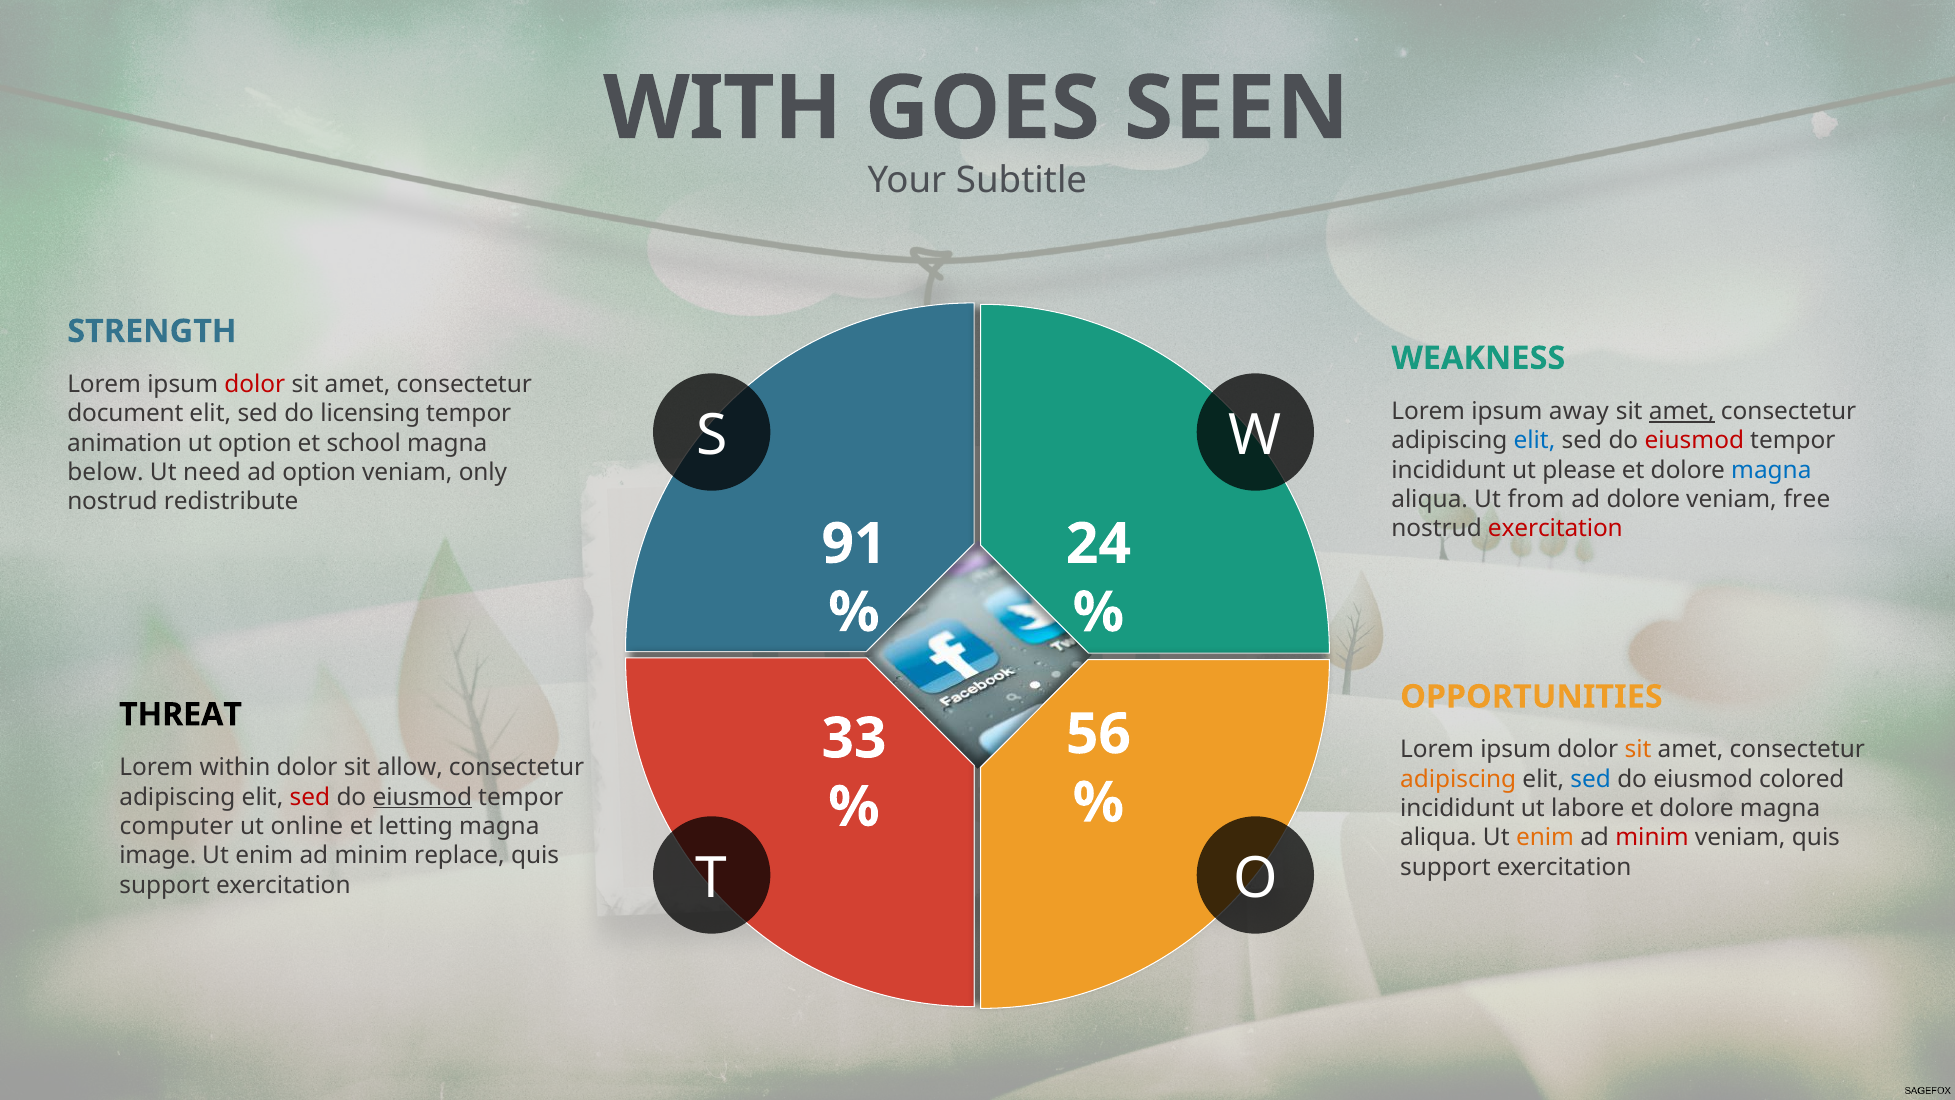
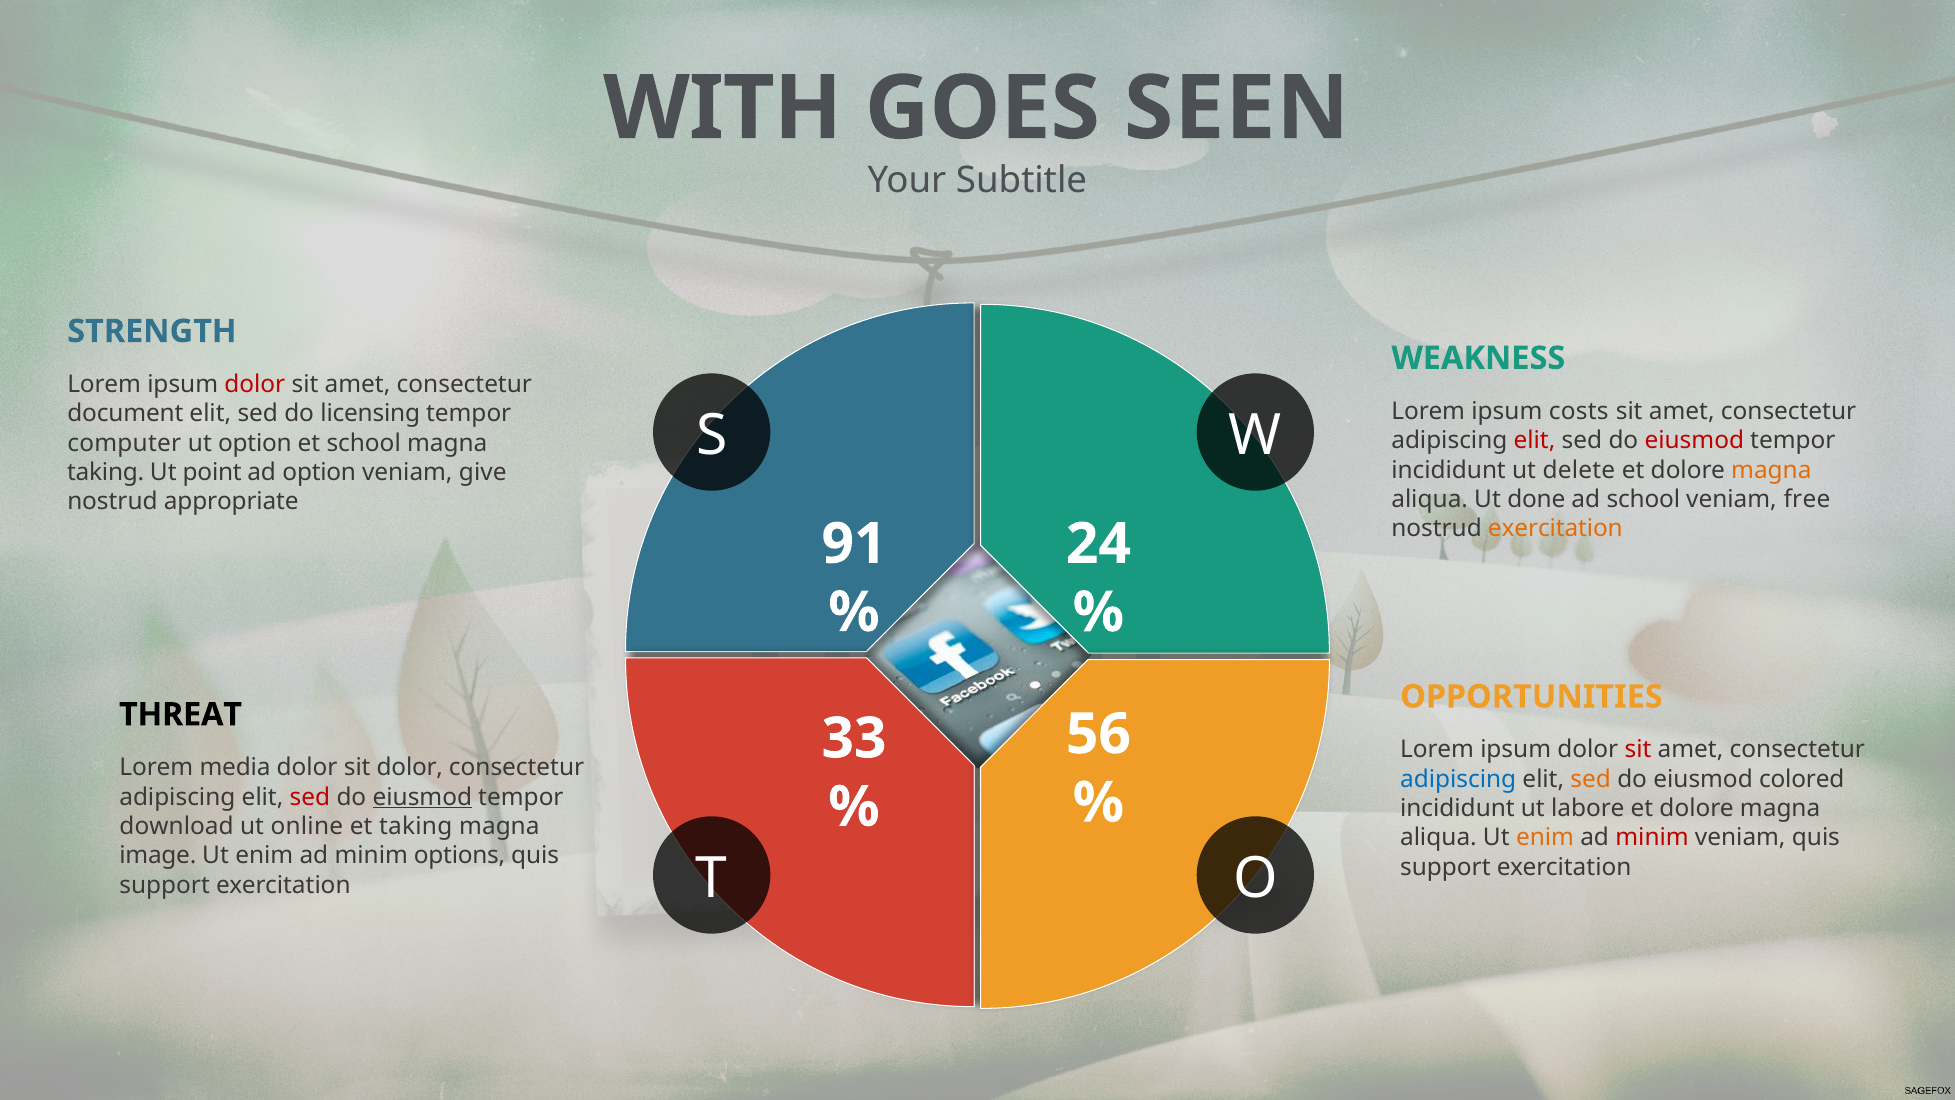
away: away -> costs
amet at (1682, 411) underline: present -> none
elit at (1535, 441) colour: blue -> red
animation: animation -> computer
please: please -> delete
magna at (1771, 470) colour: blue -> orange
below at (105, 472): below -> taking
need: need -> point
only: only -> give
from: from -> done
ad dolore: dolore -> school
redistribute: redistribute -> appropriate
exercitation at (1555, 529) colour: red -> orange
sit at (1638, 750) colour: orange -> red
within: within -> media
sit allow: allow -> dolor
adipiscing at (1458, 779) colour: orange -> blue
sed at (1591, 779) colour: blue -> orange
computer: computer -> download
et letting: letting -> taking
replace: replace -> options
